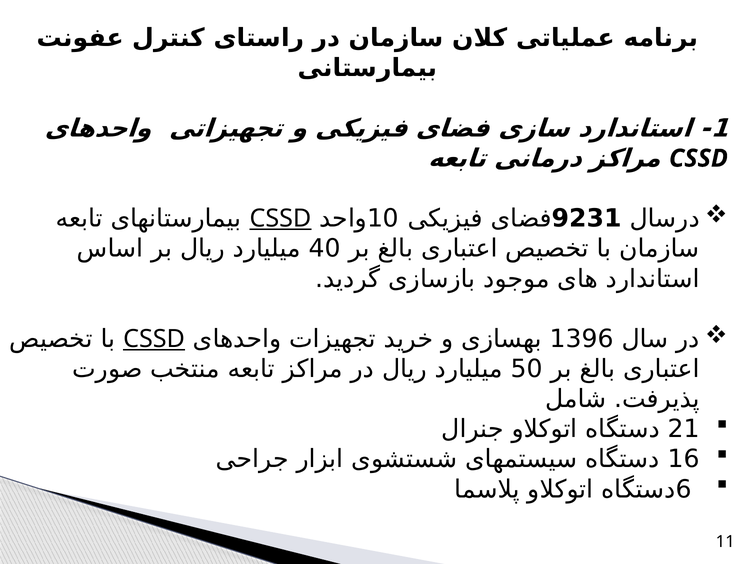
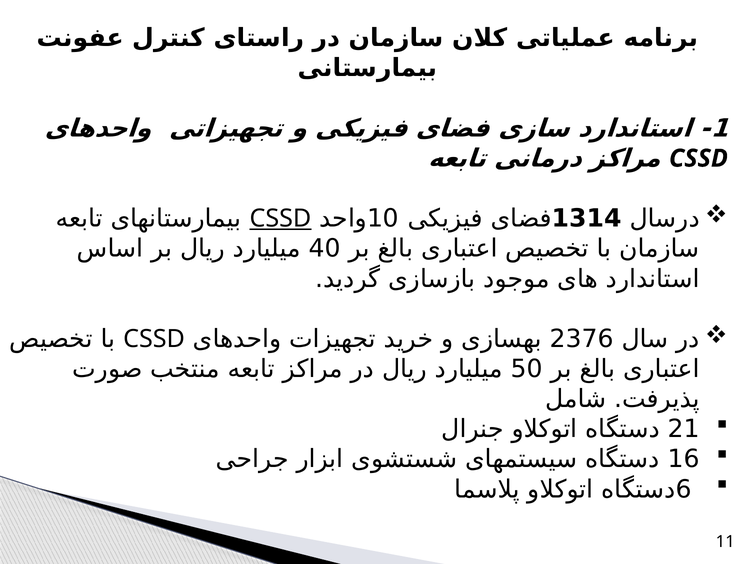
9231: 9231 -> 1314
1396: 1396 -> 2376
CSSD at (154, 339) underline: present -> none
